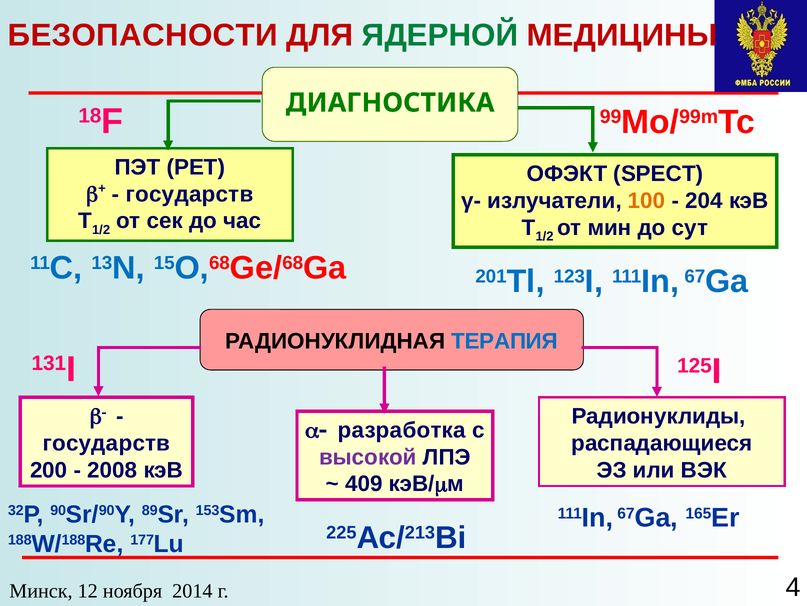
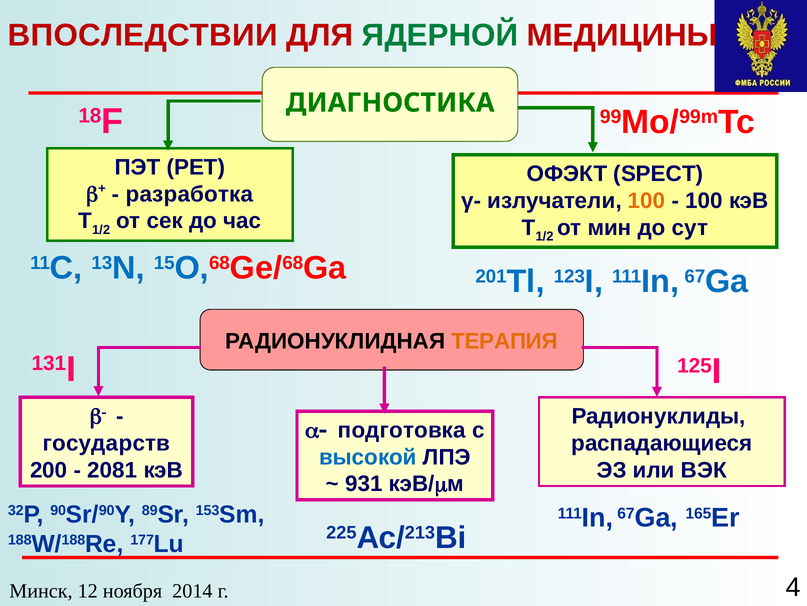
БЕЗОПАСНОСТИ: БЕЗОПАСНОСТИ -> ВПОСЛЕДСТВИИ
государств at (190, 194): государств -> разработка
204 at (704, 201): 204 -> 100
ТЕРАПИЯ colour: blue -> orange
разработка: разработка -> подготовка
высокой colour: purple -> blue
2008: 2008 -> 2081
409: 409 -> 931
